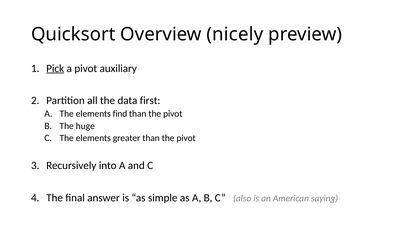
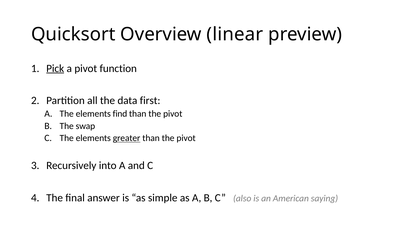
nicely: nicely -> linear
auxiliary: auxiliary -> function
huge: huge -> swap
greater underline: none -> present
